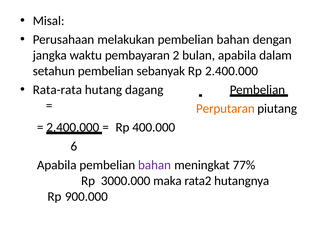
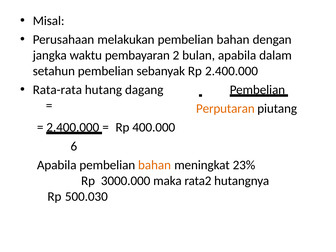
bahan at (155, 165) colour: purple -> orange
77%: 77% -> 23%
900.000: 900.000 -> 500.030
